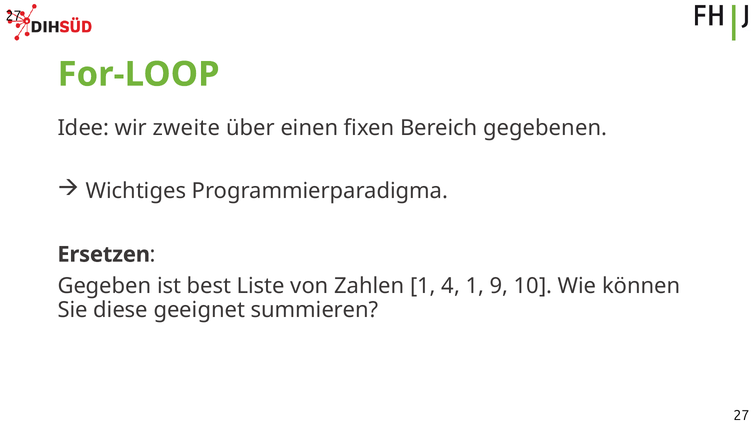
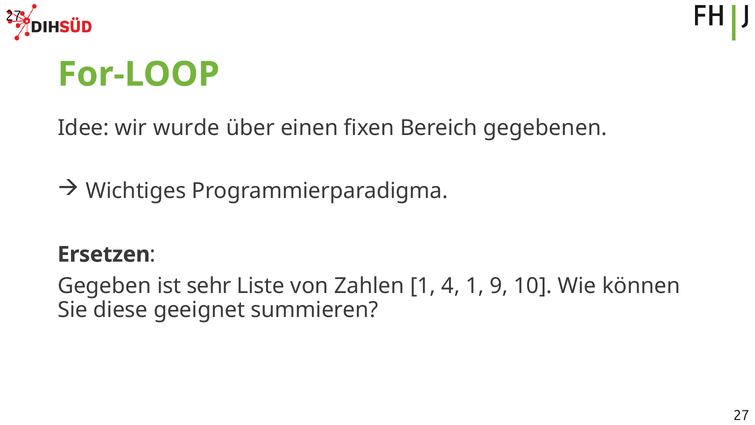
zweite: zweite -> wurde
best: best -> sehr
